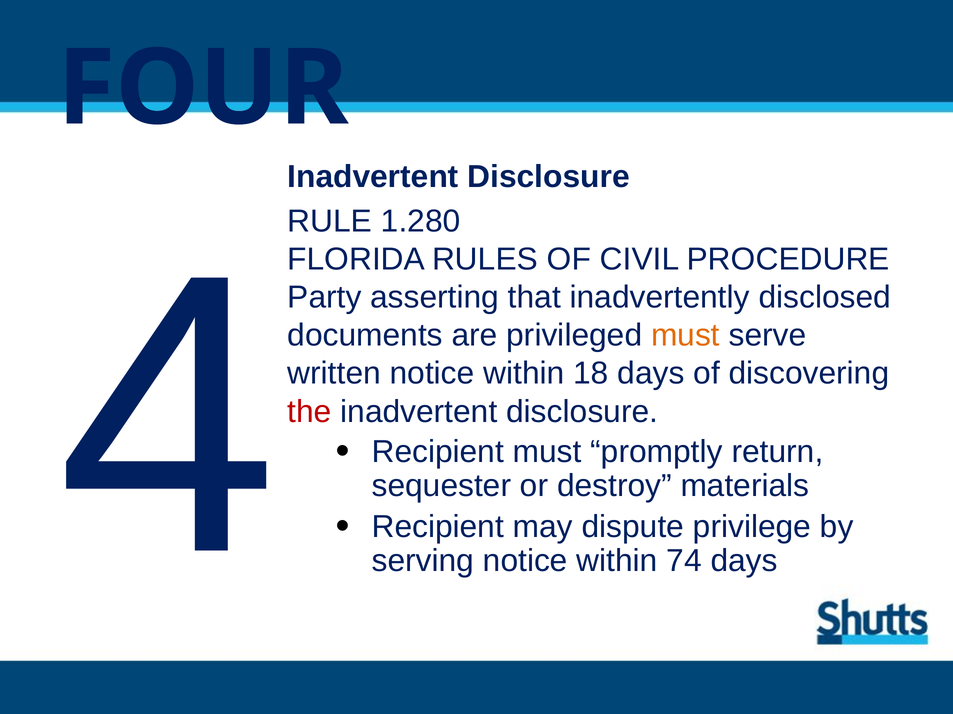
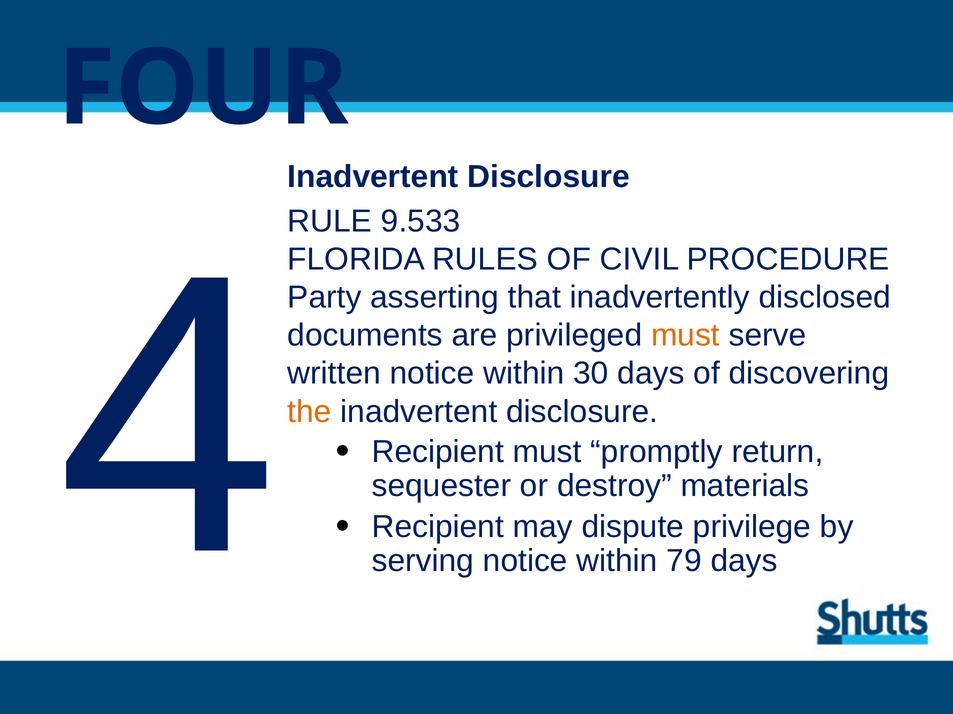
1.280: 1.280 -> 9.533
18: 18 -> 30
the colour: red -> orange
74: 74 -> 79
